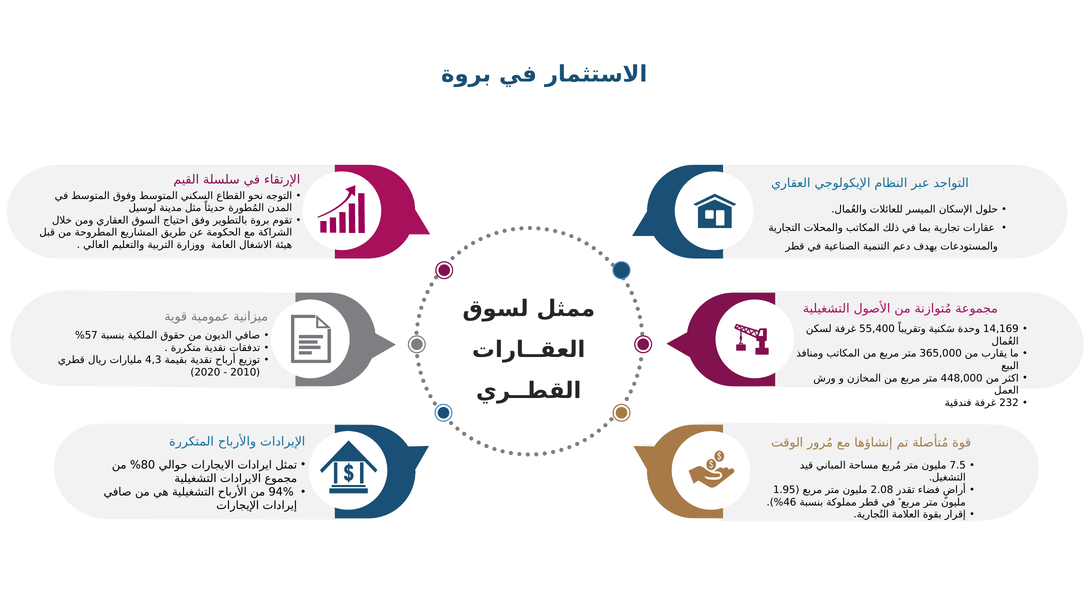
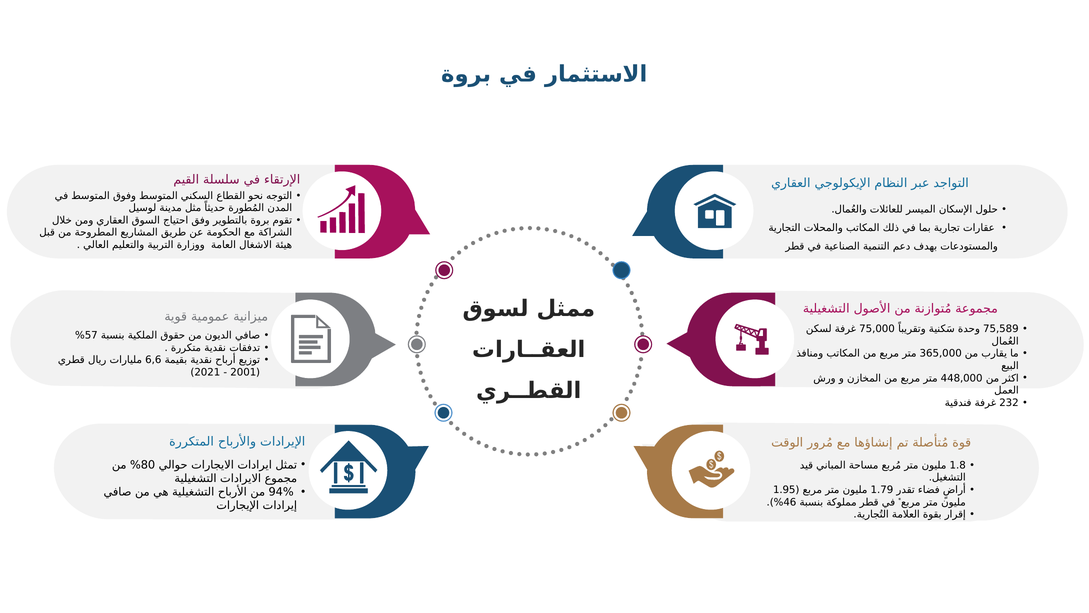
55,400: 55,400 -> 75,000
14,169: 14,169 -> 75,589
4,3: 4,3 -> 6,6
2020: 2020 -> 2021
2010: 2010 -> 2001
7.5: 7.5 -> 1.8
2.08: 2.08 -> 1.79
